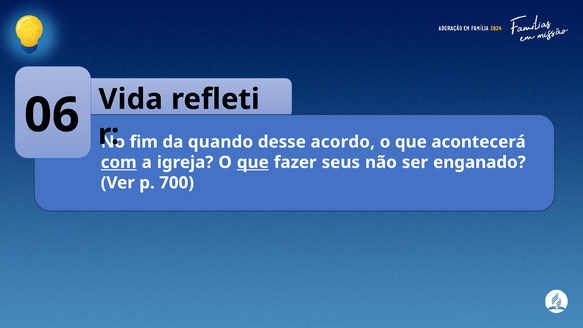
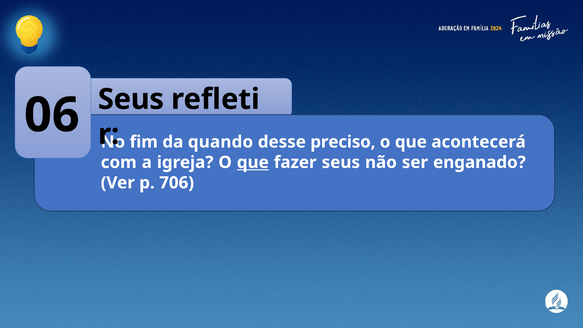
06 Vida: Vida -> Seus
acordo: acordo -> preciso
com underline: present -> none
700: 700 -> 706
